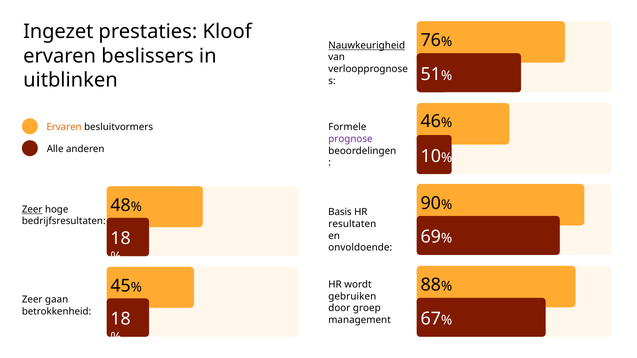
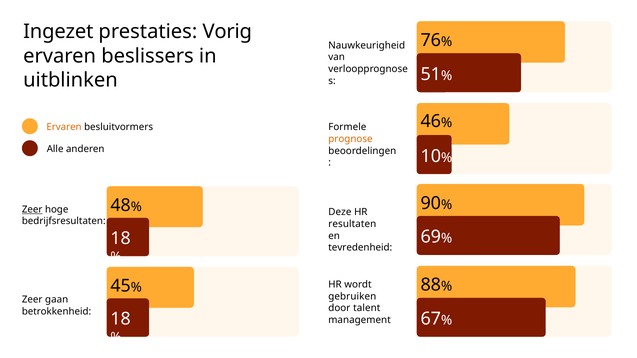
Kloof: Kloof -> Vorig
Nauwkeurigheid underline: present -> none
prognose colour: purple -> orange
Basis: Basis -> Deze
onvoldoende: onvoldoende -> tevredenheid
groep: groep -> talent
